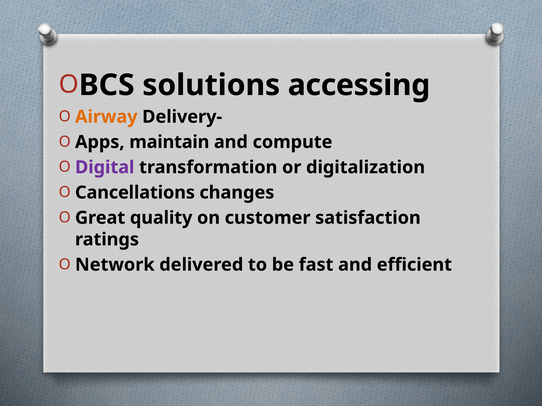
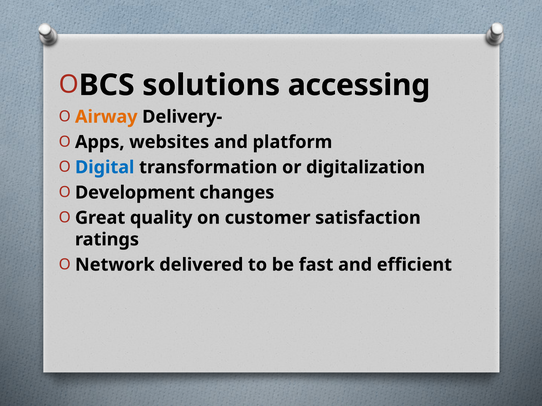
maintain: maintain -> websites
compute: compute -> platform
Digital colour: purple -> blue
Cancellations: Cancellations -> Development
